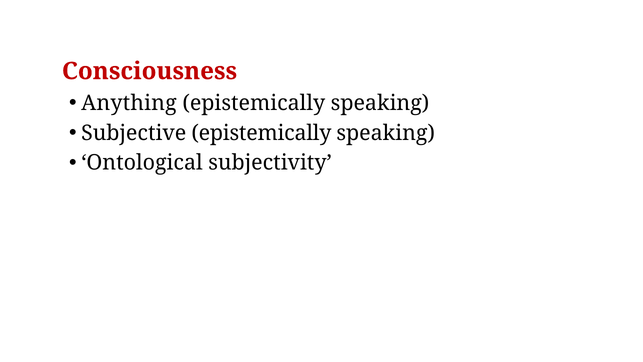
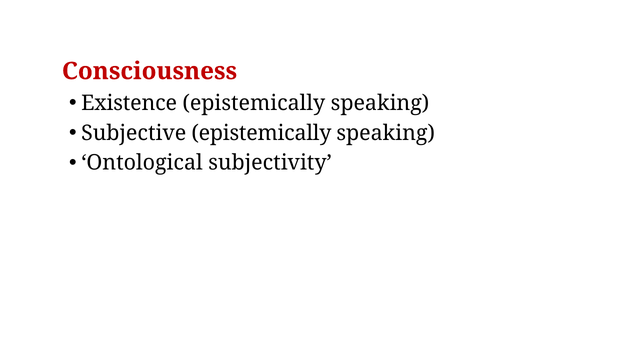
Anything: Anything -> Existence
